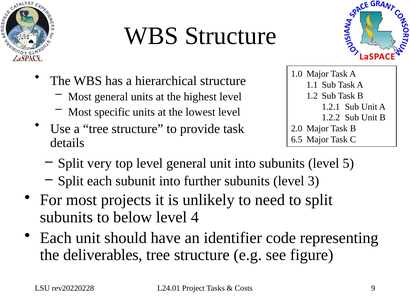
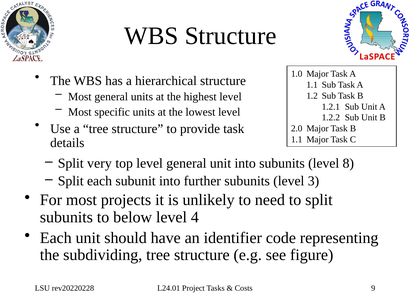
6.5 at (297, 139): 6.5 -> 1.1
5: 5 -> 8
deliverables: deliverables -> subdividing
